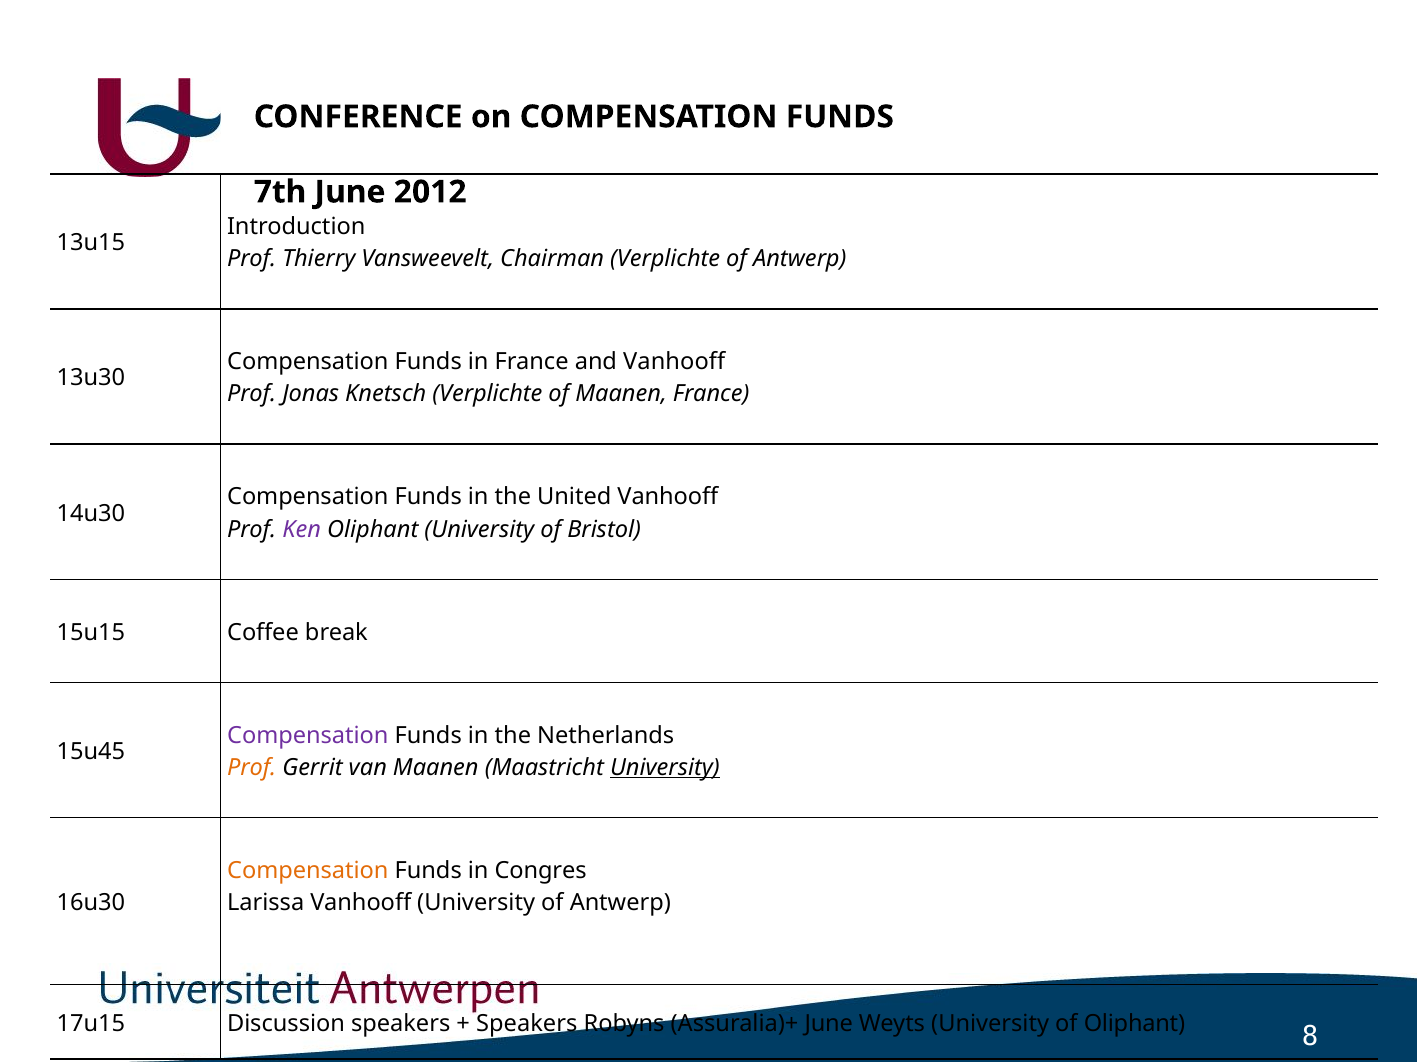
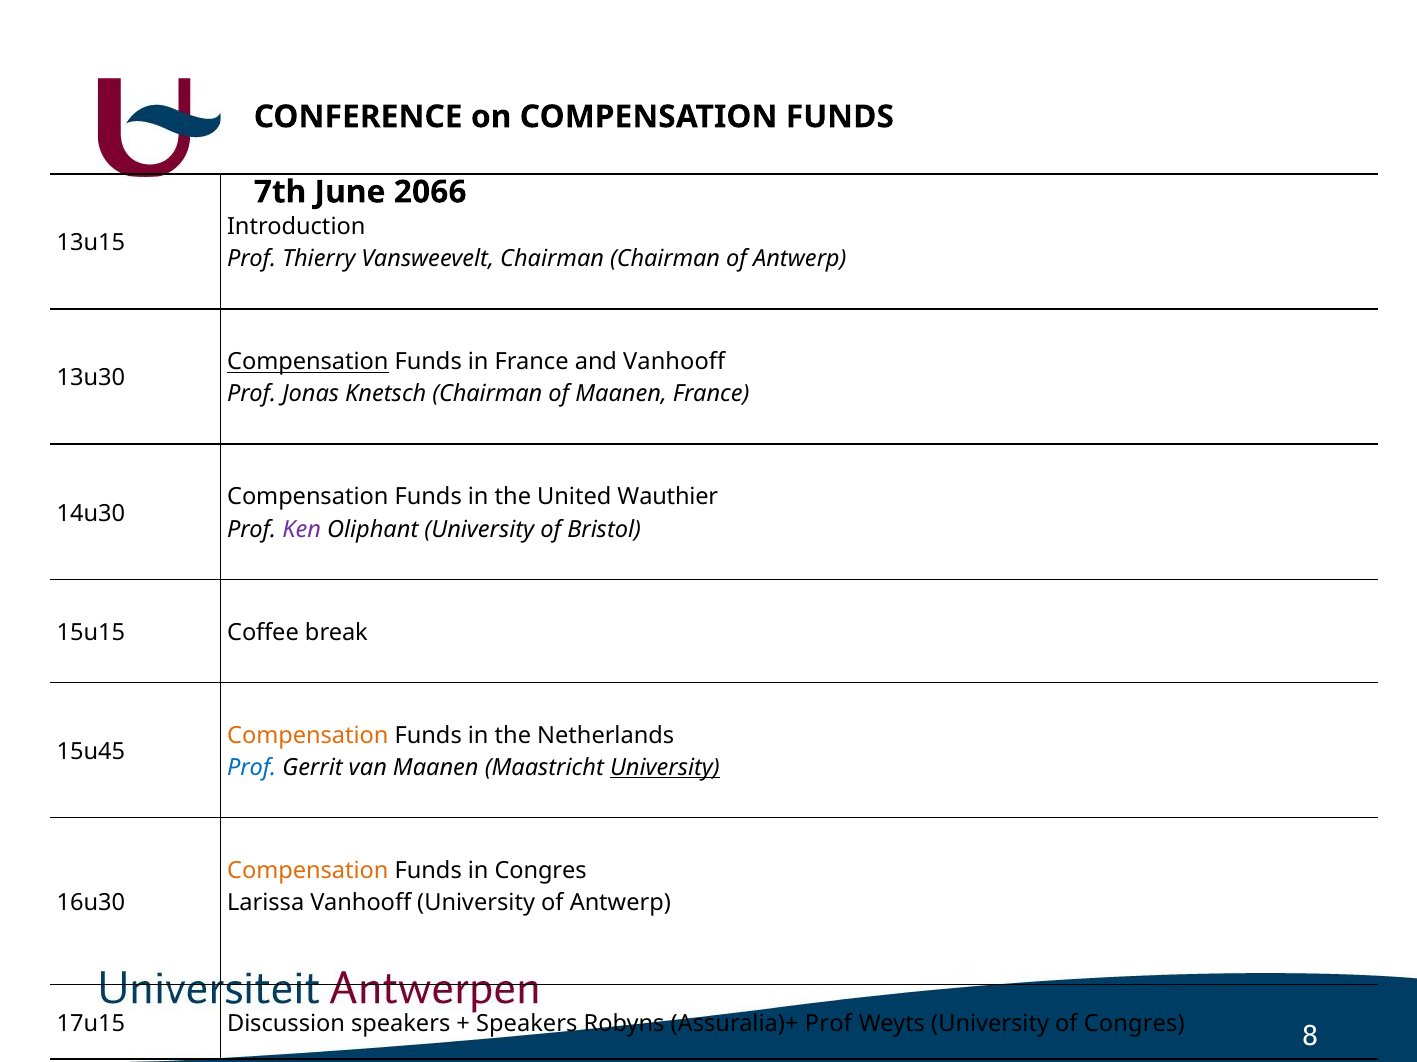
2012: 2012 -> 2066
Chairman Verplichte: Verplichte -> Chairman
Compensation at (308, 362) underline: none -> present
Knetsch Verplichte: Verplichte -> Chairman
United Vanhooff: Vanhooff -> Wauthier
Compensation at (308, 736) colour: purple -> orange
Prof at (252, 768) colour: orange -> blue
Assuralia)+ June: June -> Prof
of Oliphant: Oliphant -> Congres
